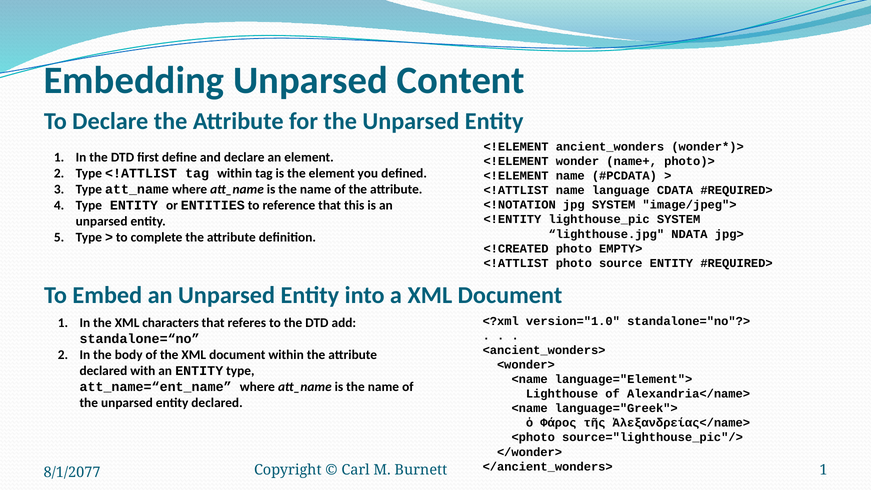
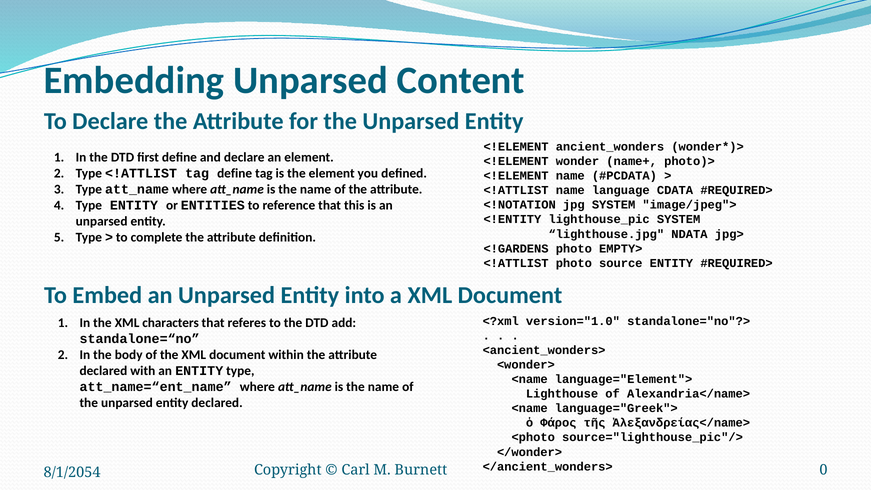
tag within: within -> define
<!CREATED: <!CREATED -> <!GARDENS
Burnett 1: 1 -> 0
8/1/2077: 8/1/2077 -> 8/1/2054
